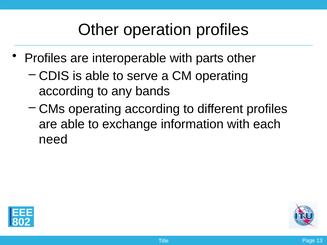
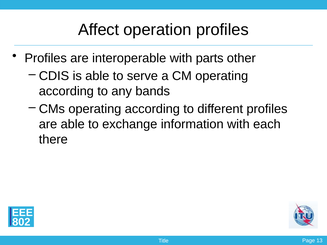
Other at (98, 30): Other -> Affect
need: need -> there
